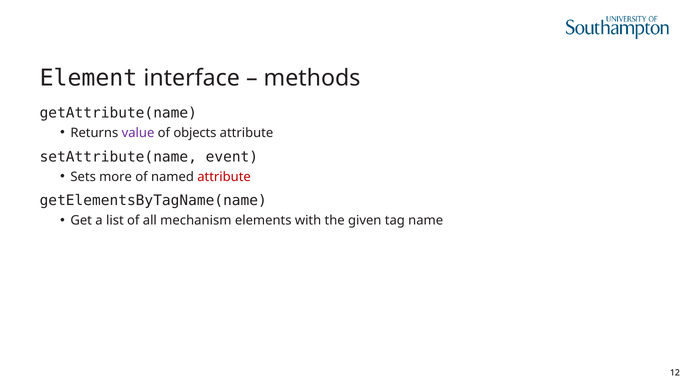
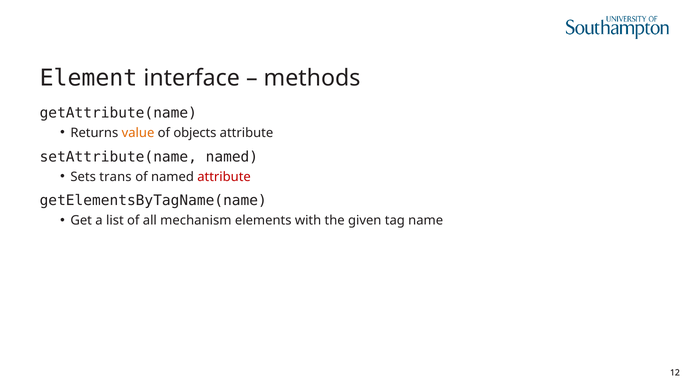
value colour: purple -> orange
setAttribute(name event: event -> named
more: more -> trans
